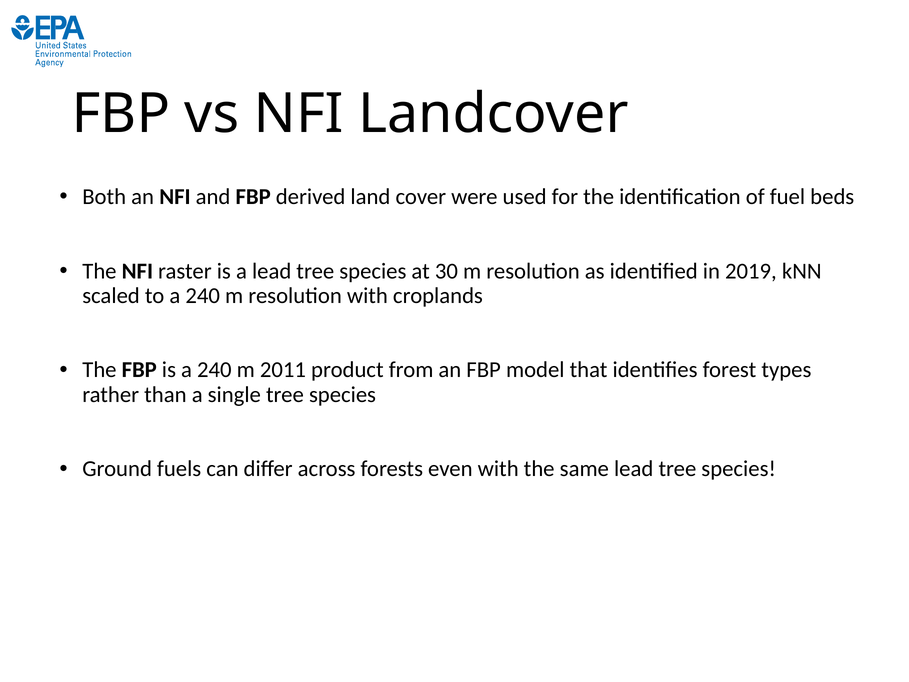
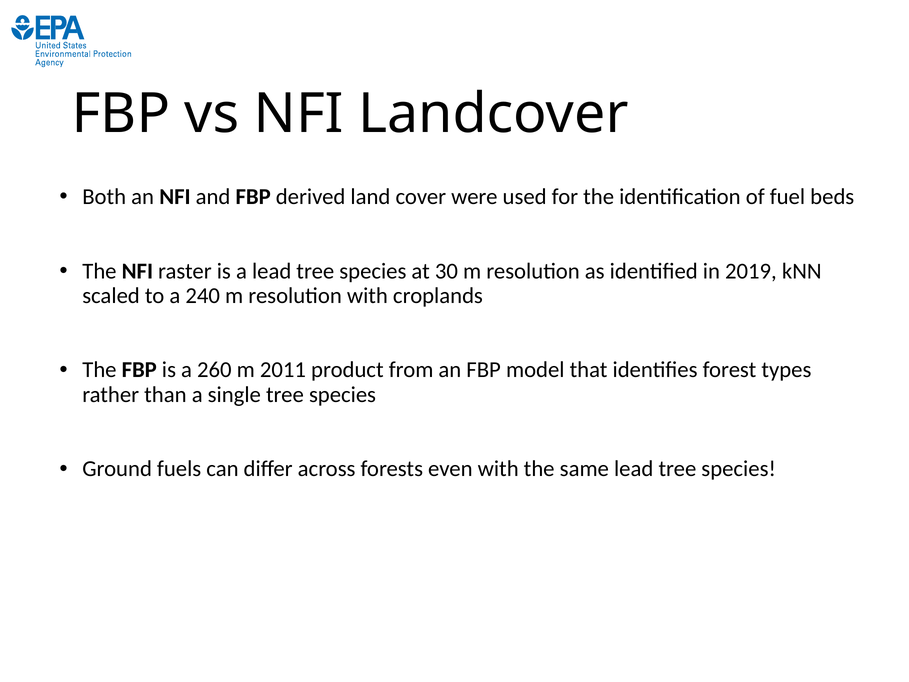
is a 240: 240 -> 260
